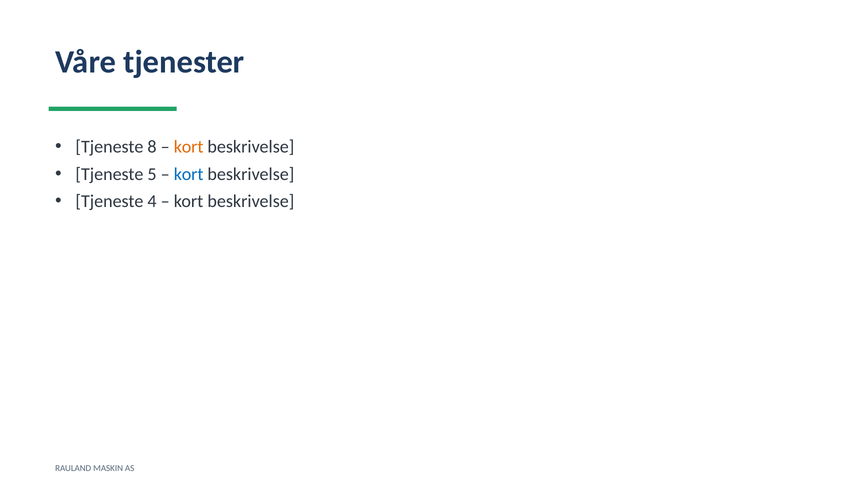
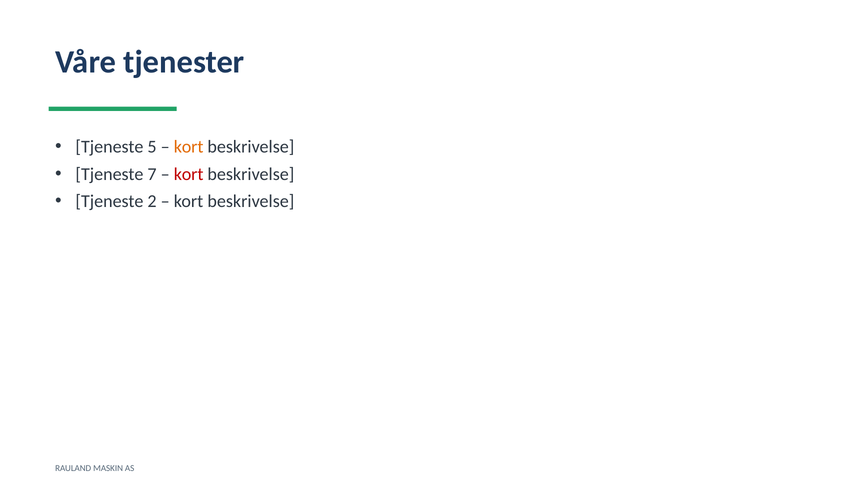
8: 8 -> 5
5: 5 -> 7
kort at (189, 174) colour: blue -> red
4: 4 -> 2
